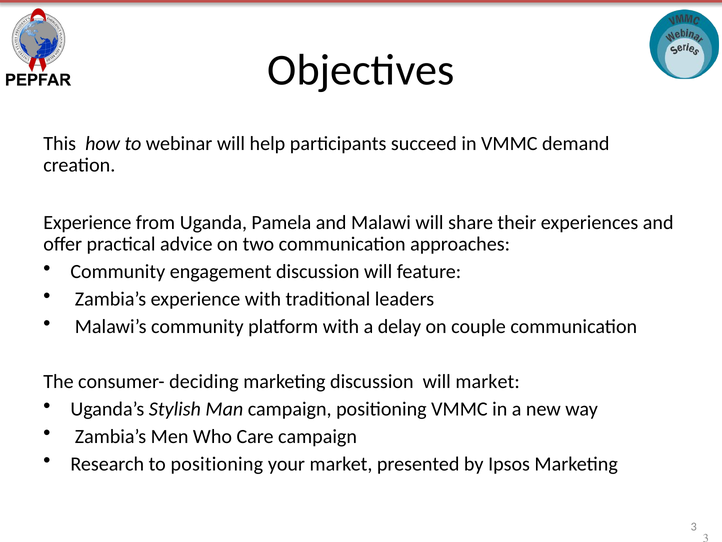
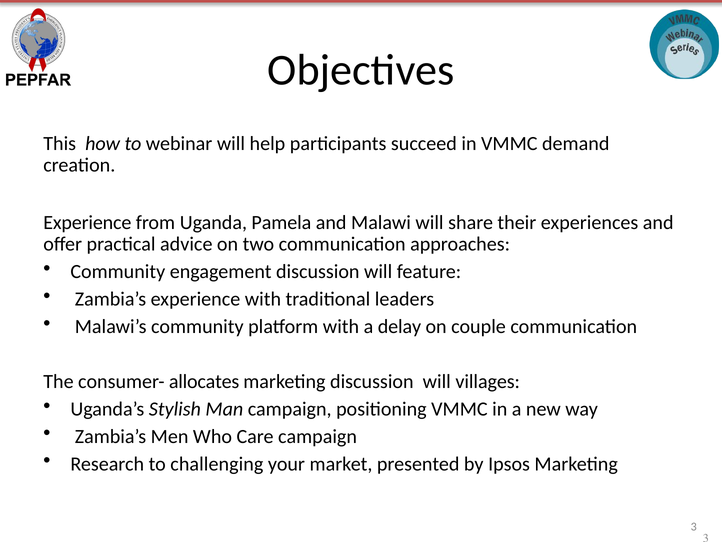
deciding: deciding -> allocates
will market: market -> villages
to positioning: positioning -> challenging
